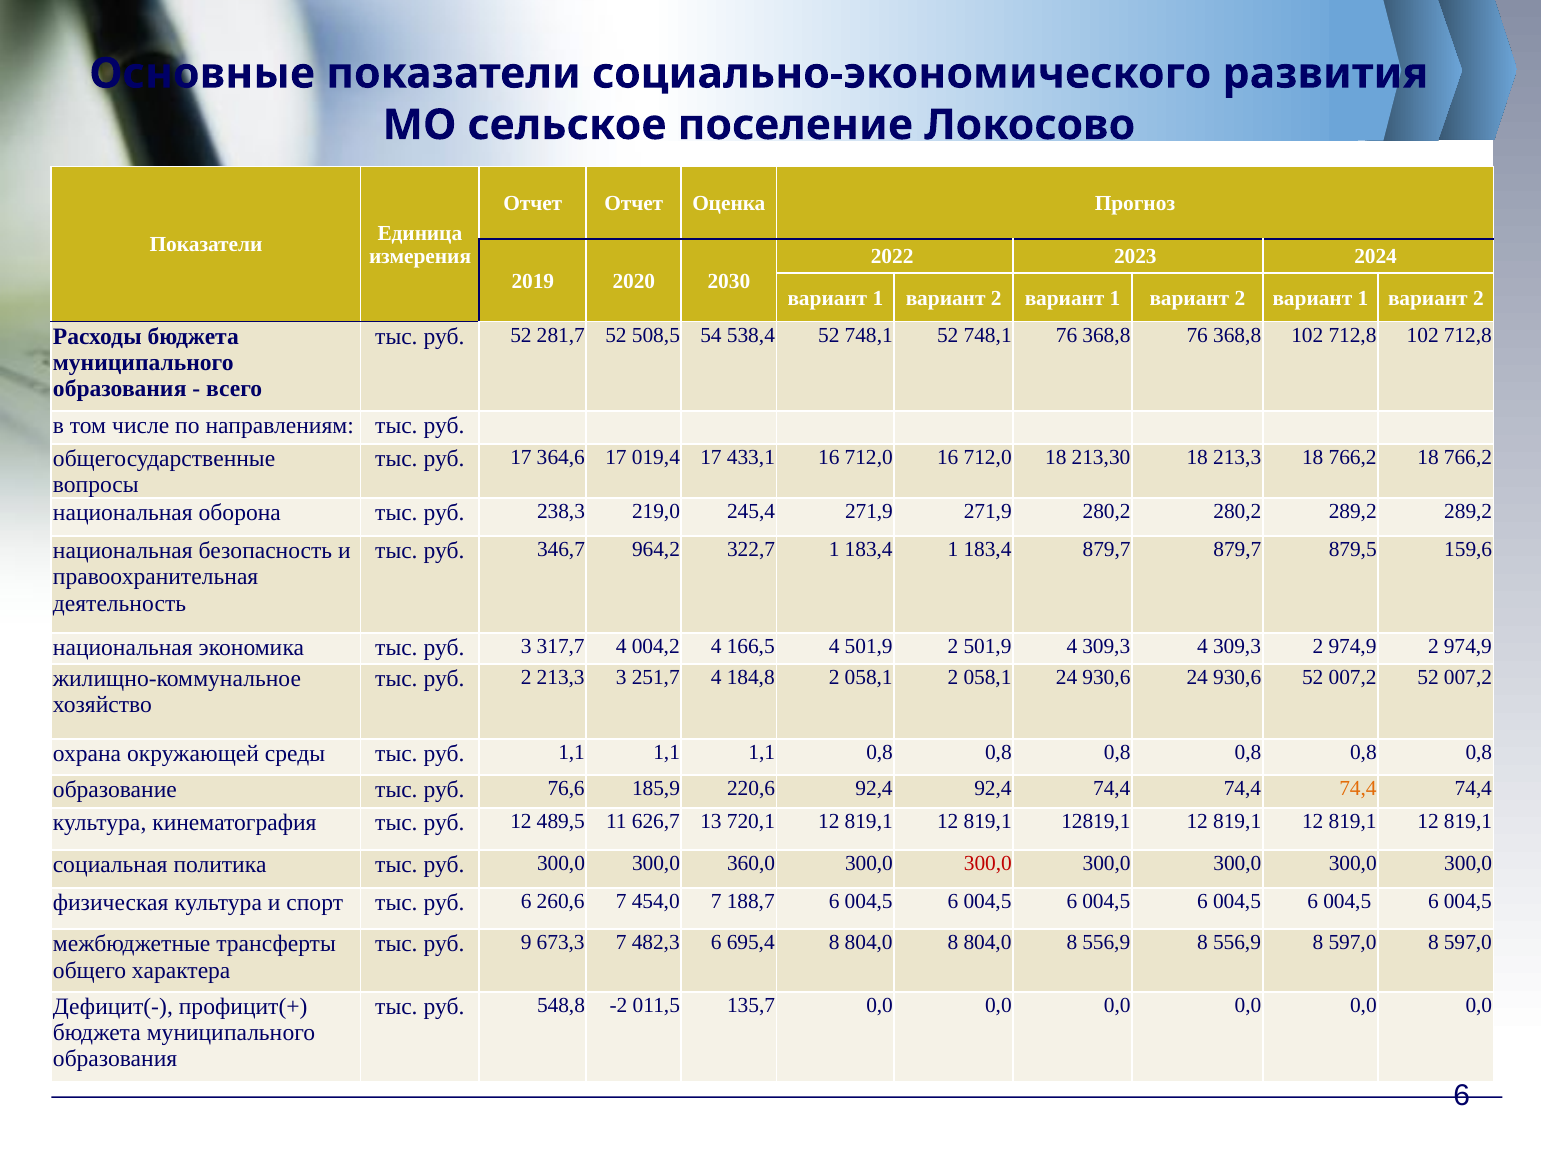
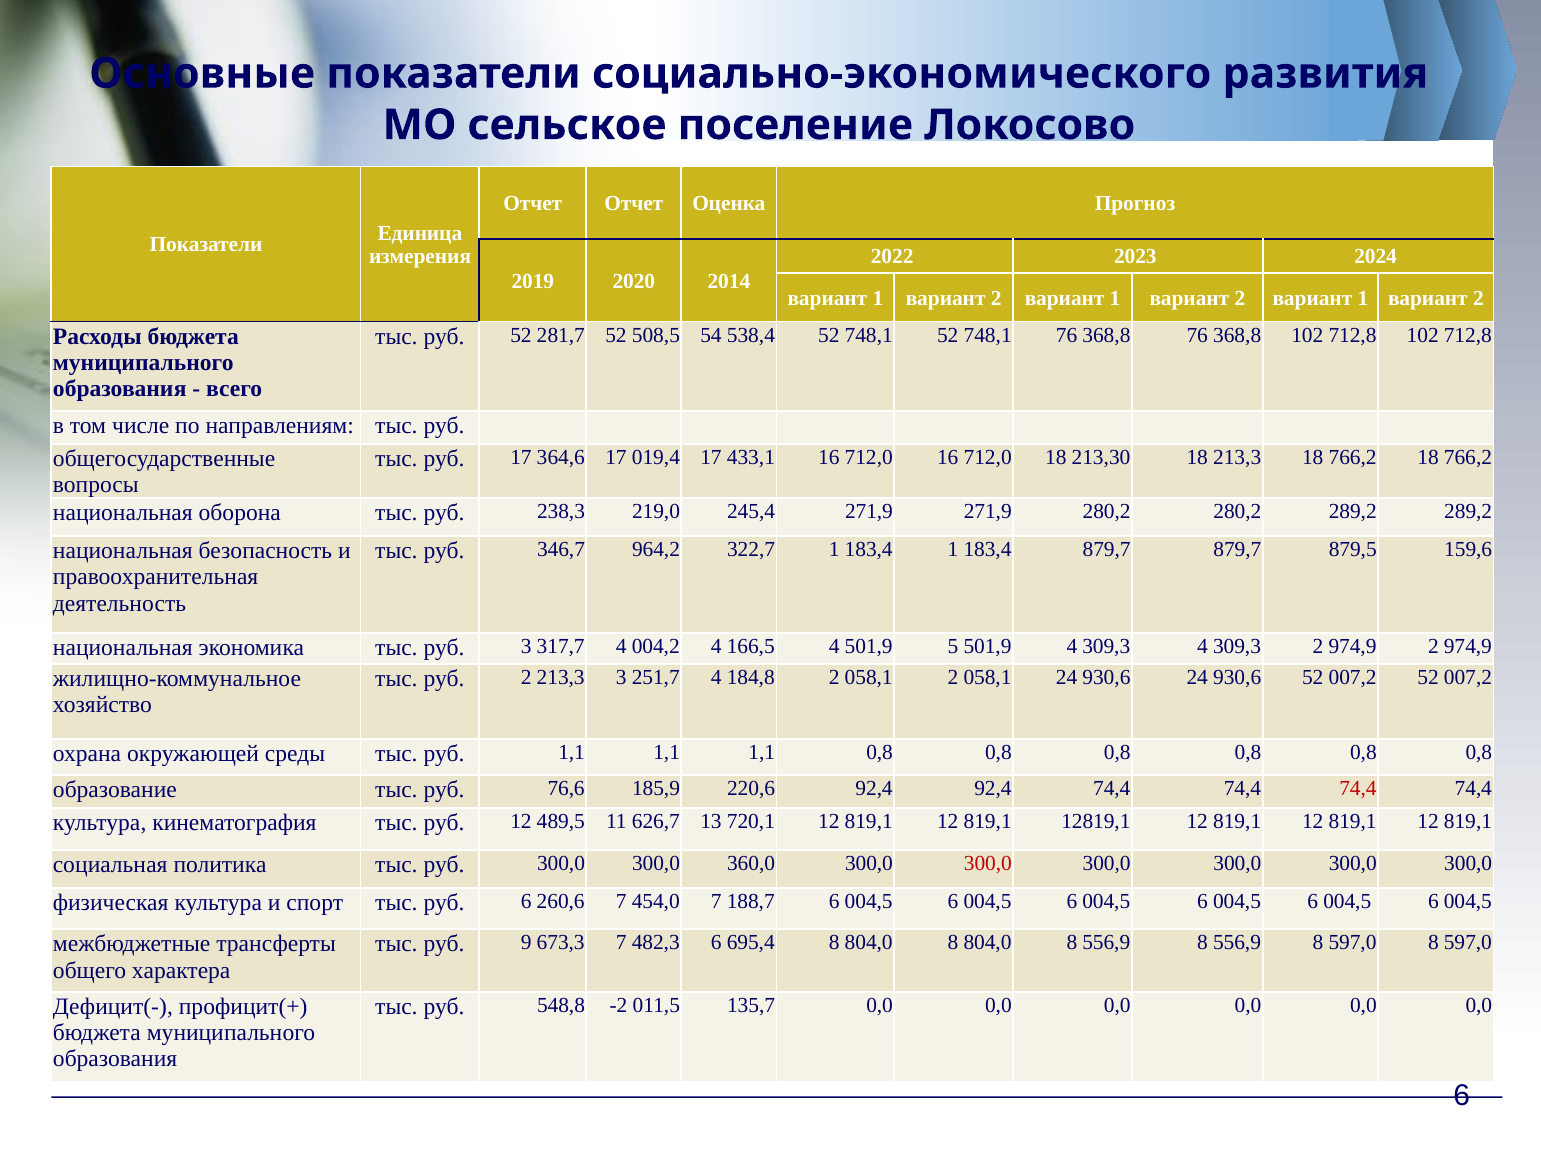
2030: 2030 -> 2014
501,9 2: 2 -> 5
74,4 at (1358, 788) colour: orange -> red
